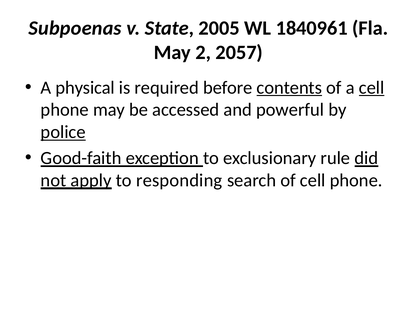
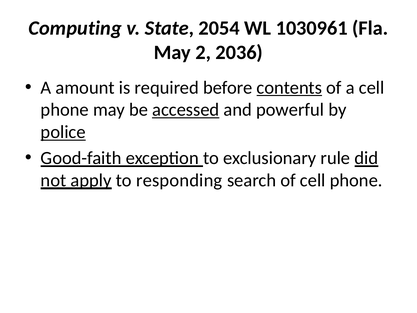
Subpoenas: Subpoenas -> Computing
2005: 2005 -> 2054
1840961: 1840961 -> 1030961
2057: 2057 -> 2036
physical: physical -> amount
cell at (372, 87) underline: present -> none
accessed underline: none -> present
